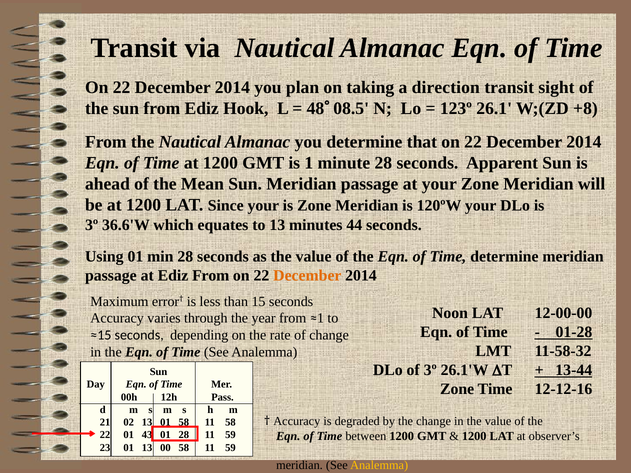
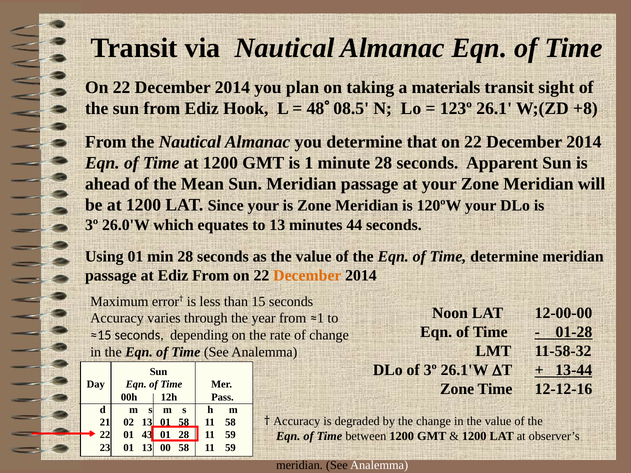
direction: direction -> materials
36.6'W: 36.6'W -> 26.0'W
Analemma at (379, 466) colour: yellow -> white
